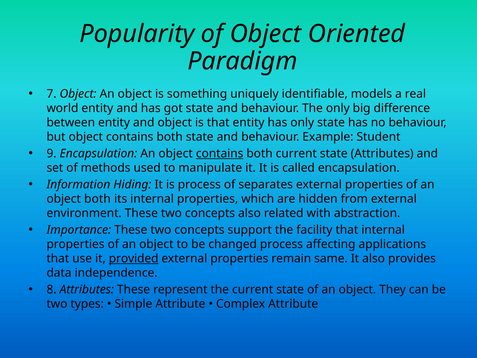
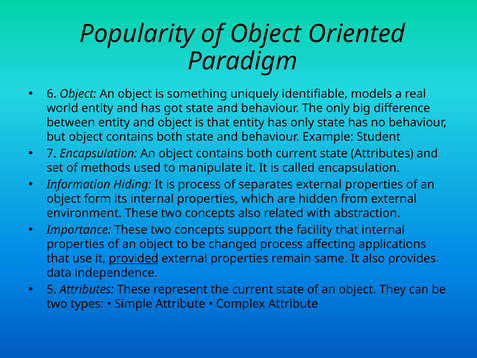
7: 7 -> 6
9: 9 -> 7
contains at (220, 153) underline: present -> none
object both: both -> form
8: 8 -> 5
